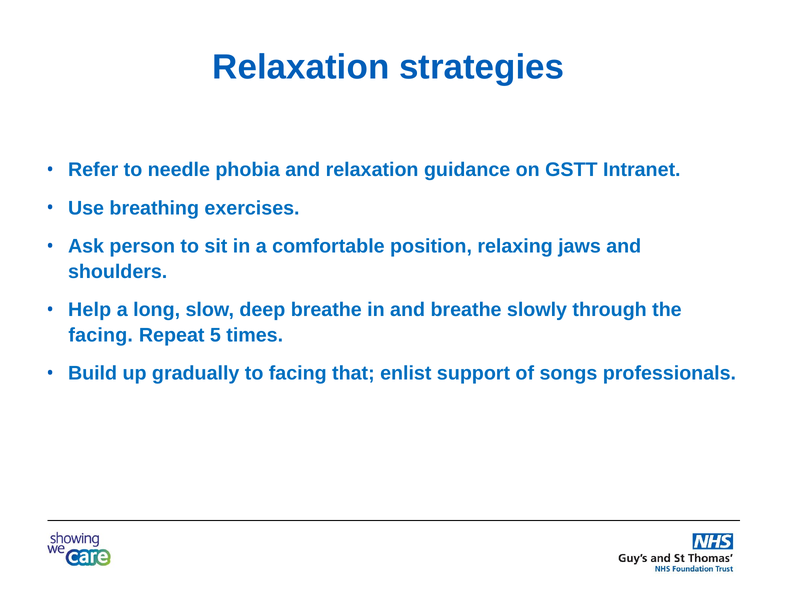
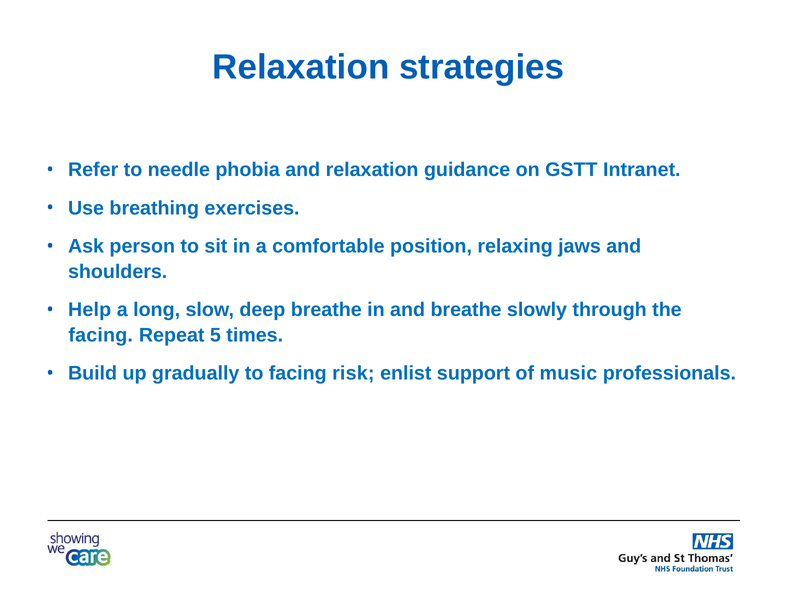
that: that -> risk
songs: songs -> music
